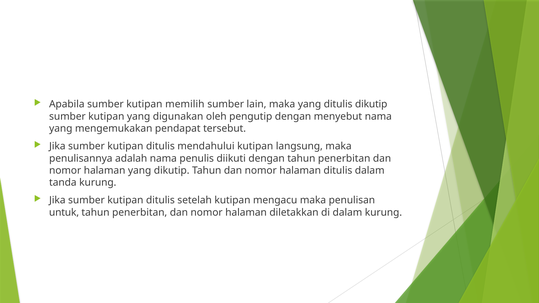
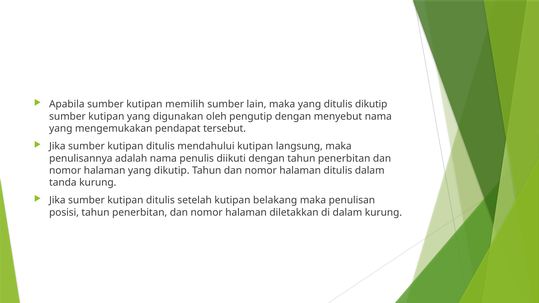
mengacu: mengacu -> belakang
untuk: untuk -> posisi
